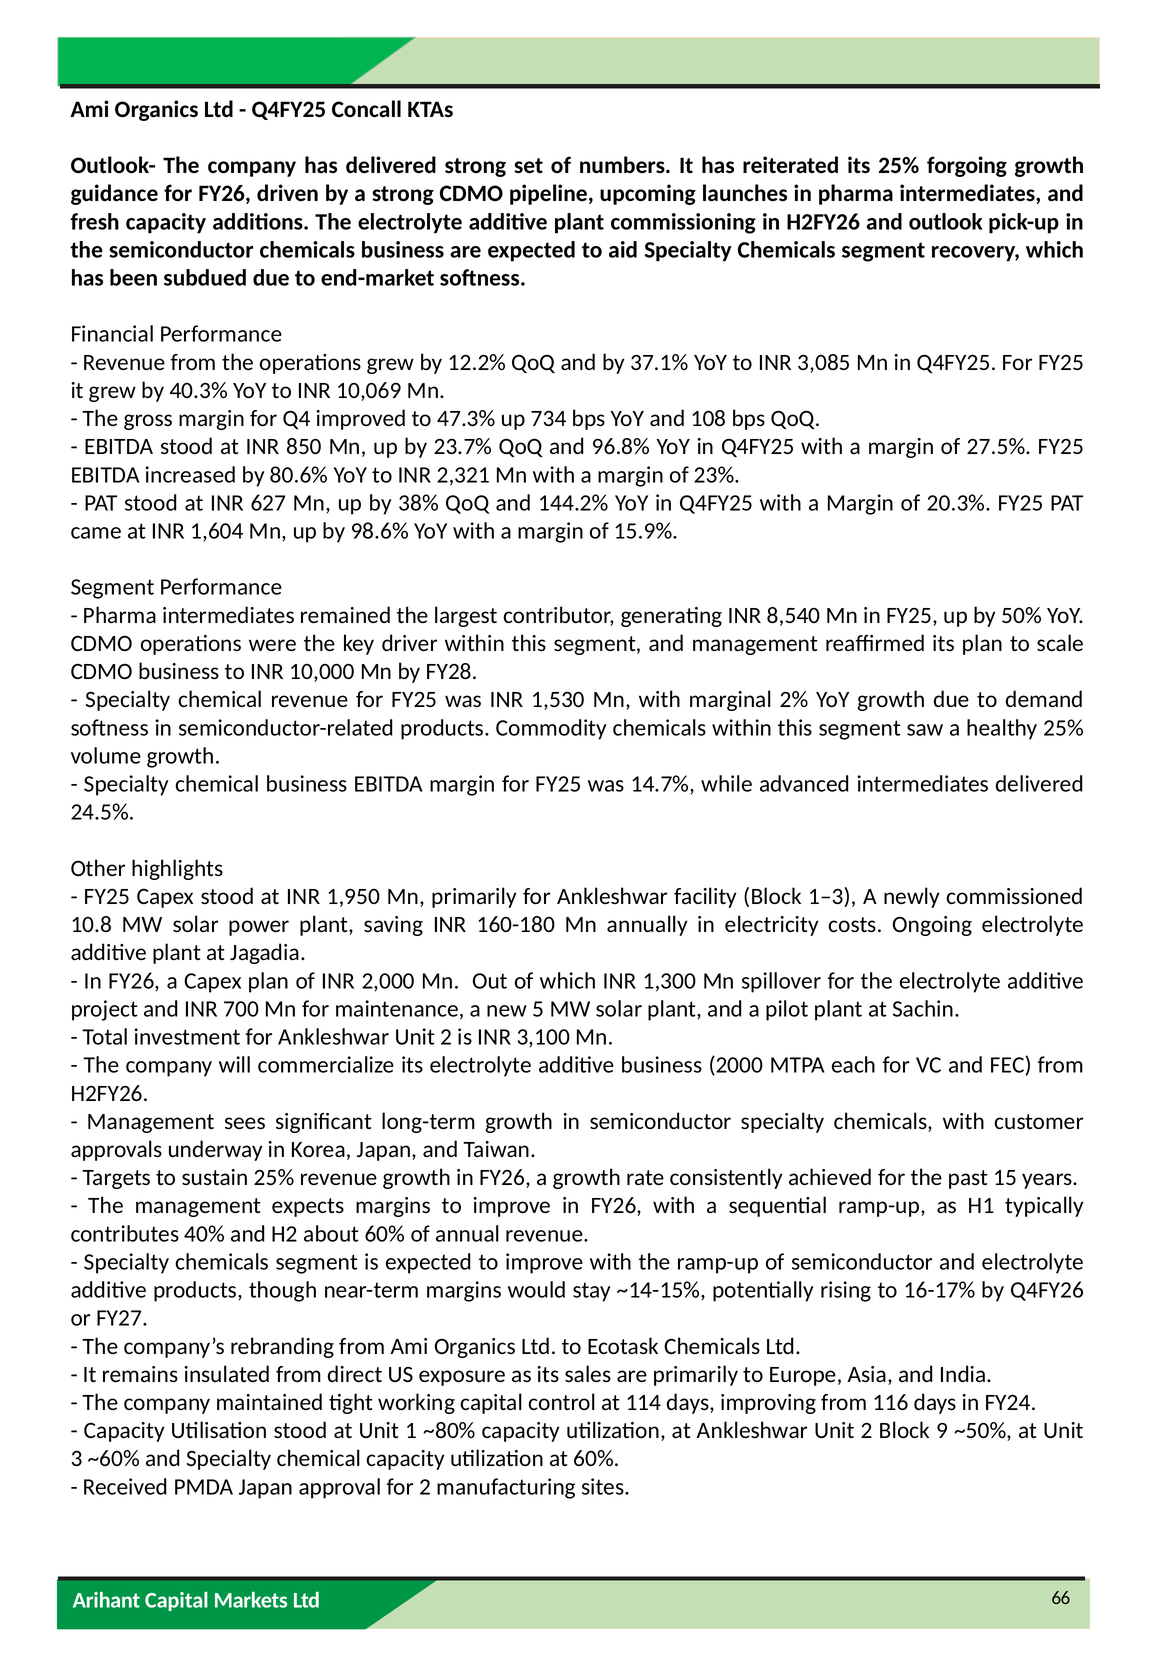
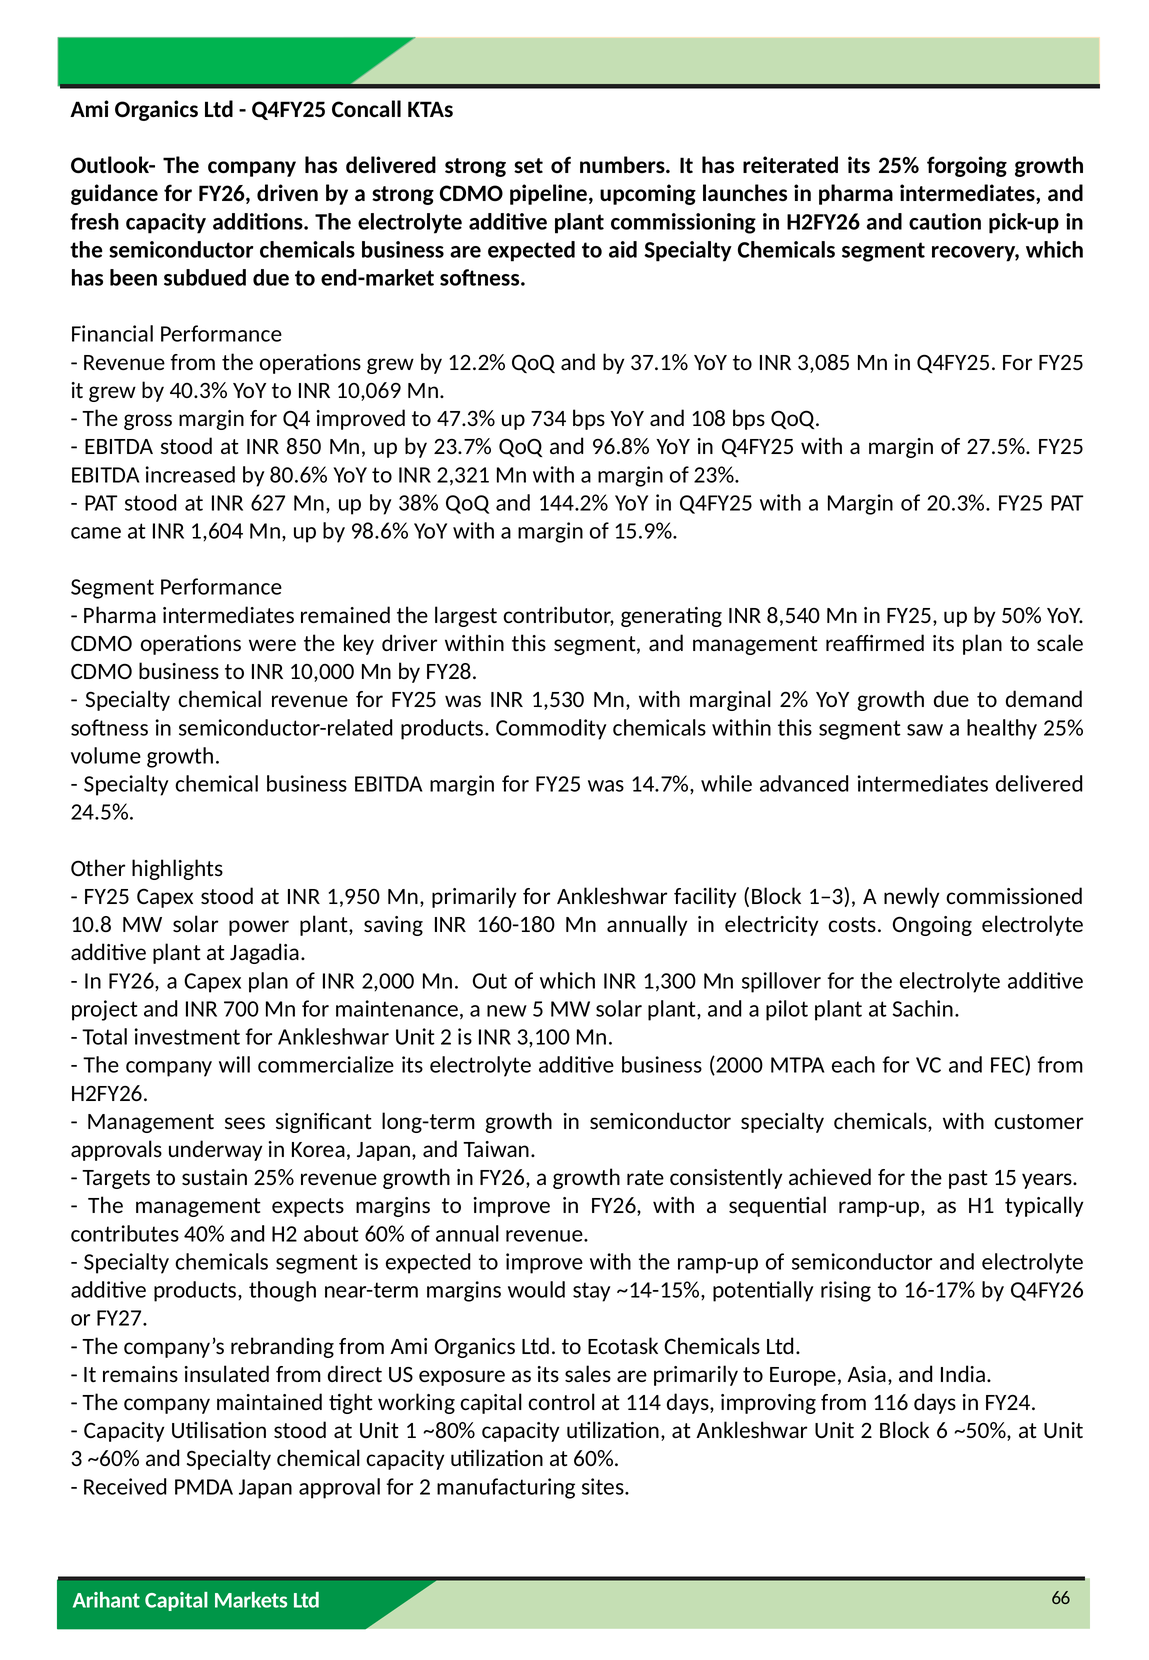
outlook: outlook -> caution
9: 9 -> 6
